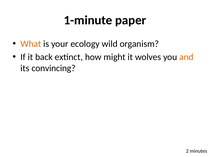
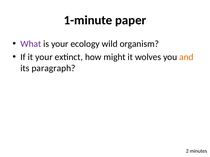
What colour: orange -> purple
it back: back -> your
convincing: convincing -> paragraph
